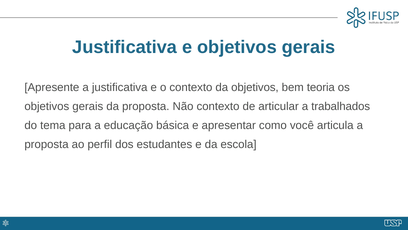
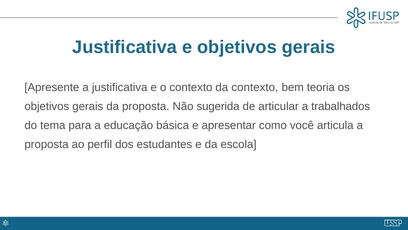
da objetivos: objetivos -> contexto
Não contexto: contexto -> sugerida
